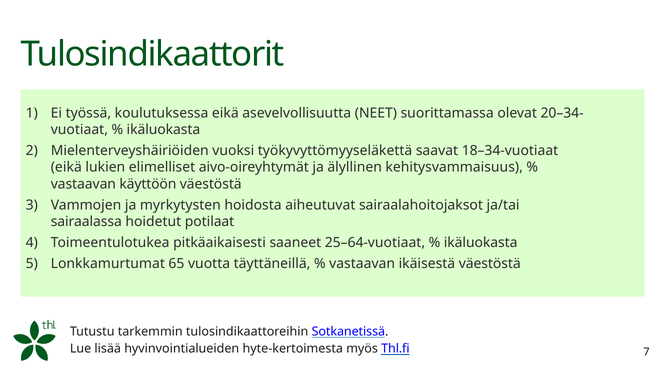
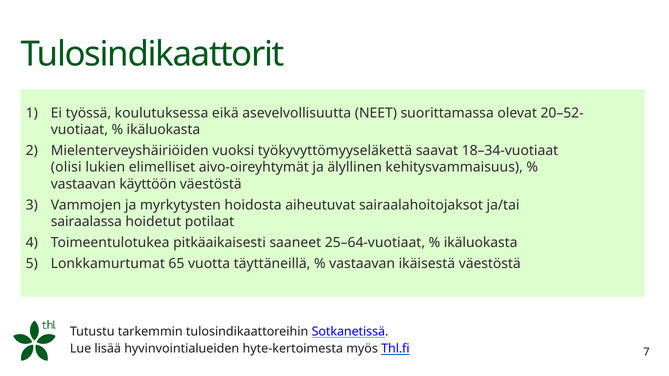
20–34-: 20–34- -> 20–52-
eikä at (66, 168): eikä -> olisi
